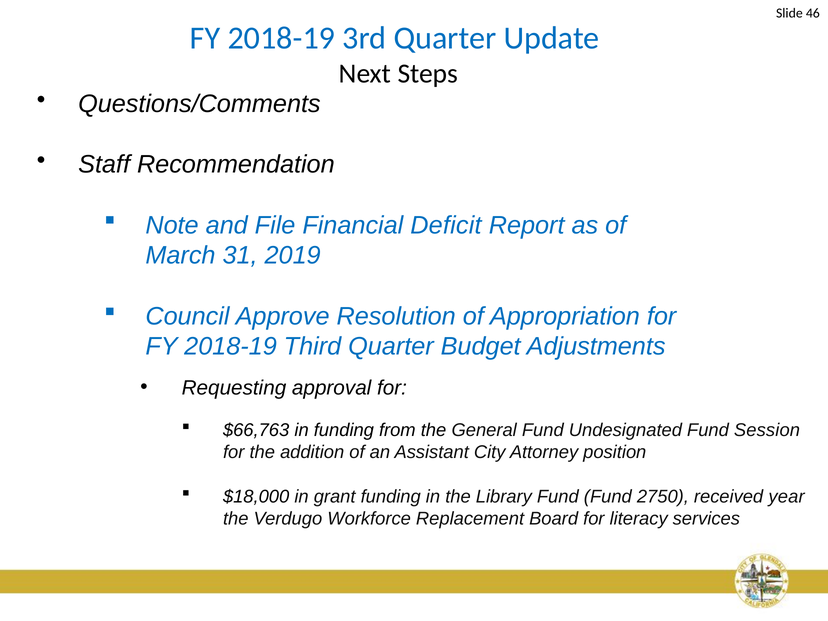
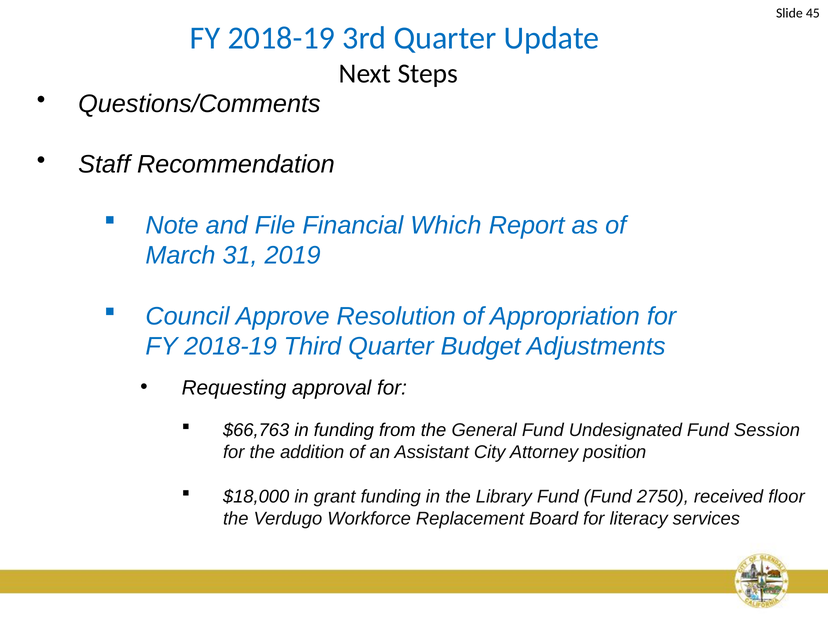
46: 46 -> 45
Deficit: Deficit -> Which
year: year -> floor
